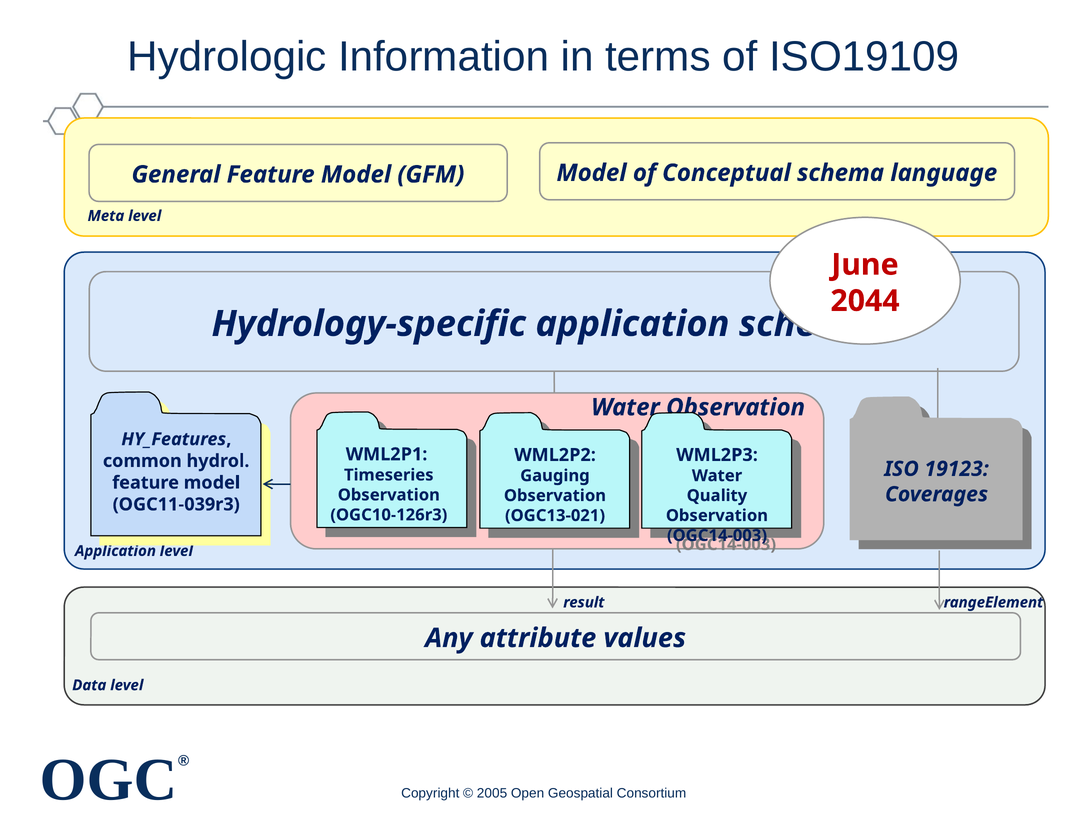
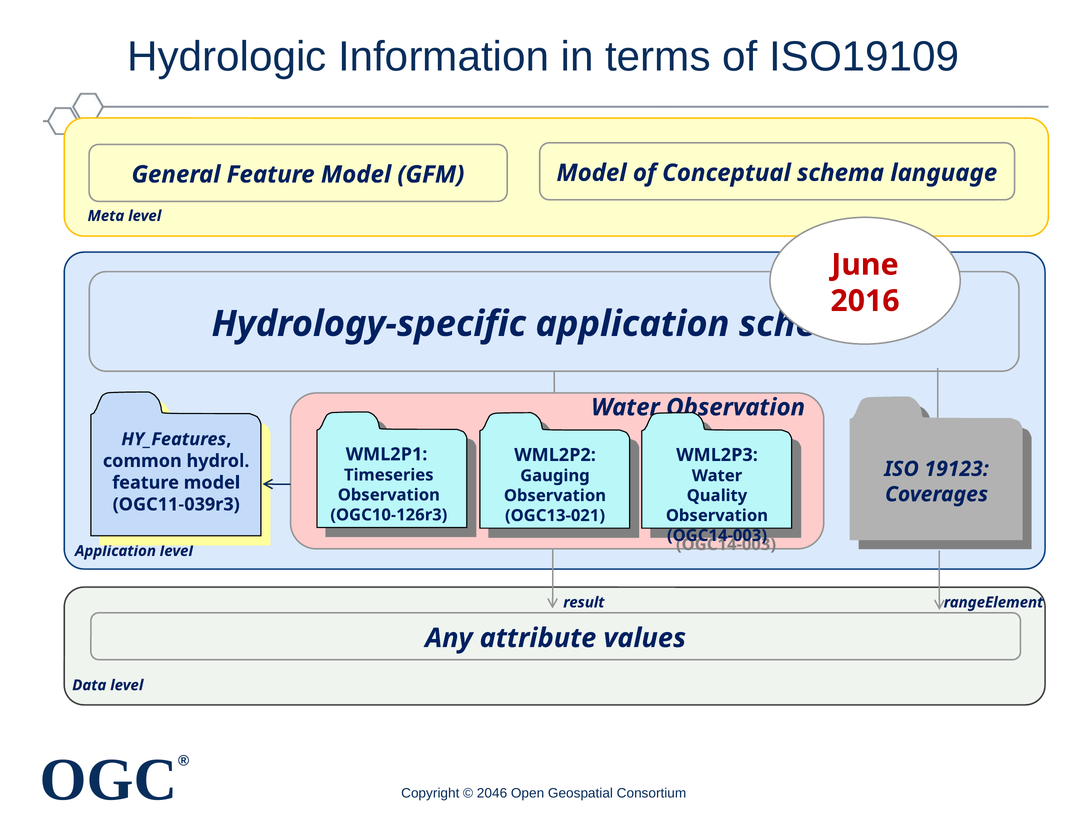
2044: 2044 -> 2016
2005: 2005 -> 2046
